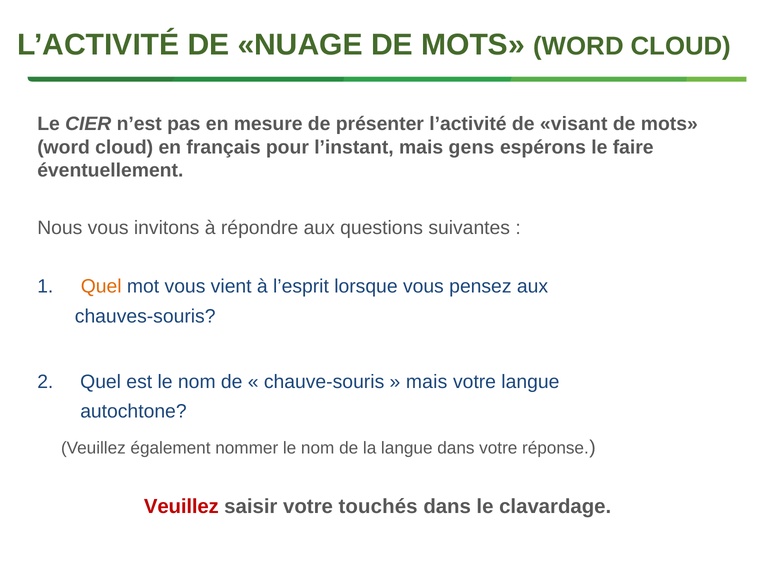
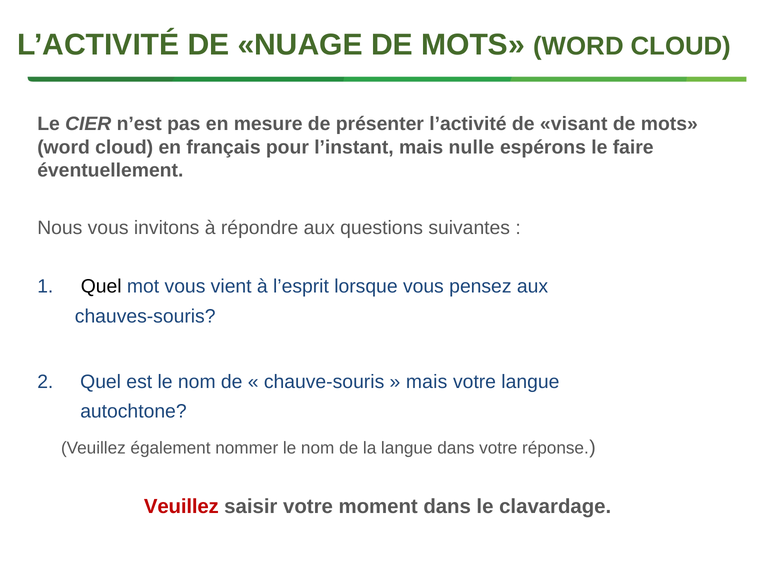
gens: gens -> nulle
Quel at (101, 287) colour: orange -> black
touchés: touchés -> moment
